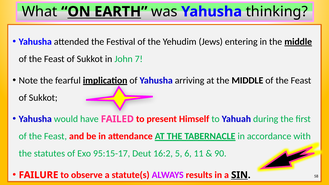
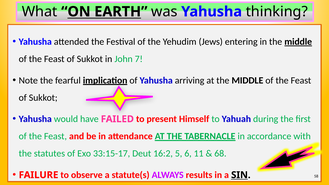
95:15-17: 95:15-17 -> 33:15-17
90: 90 -> 68
